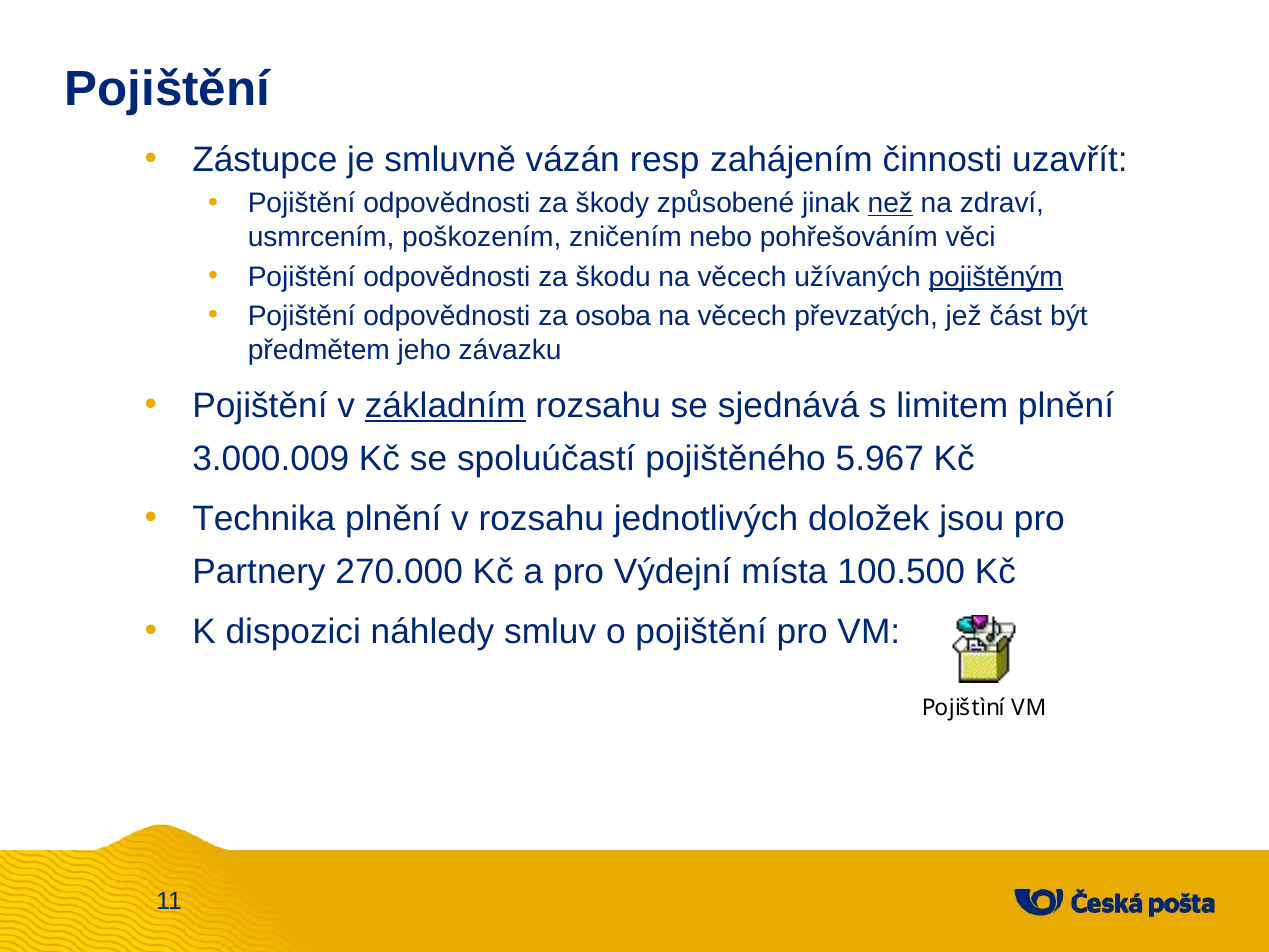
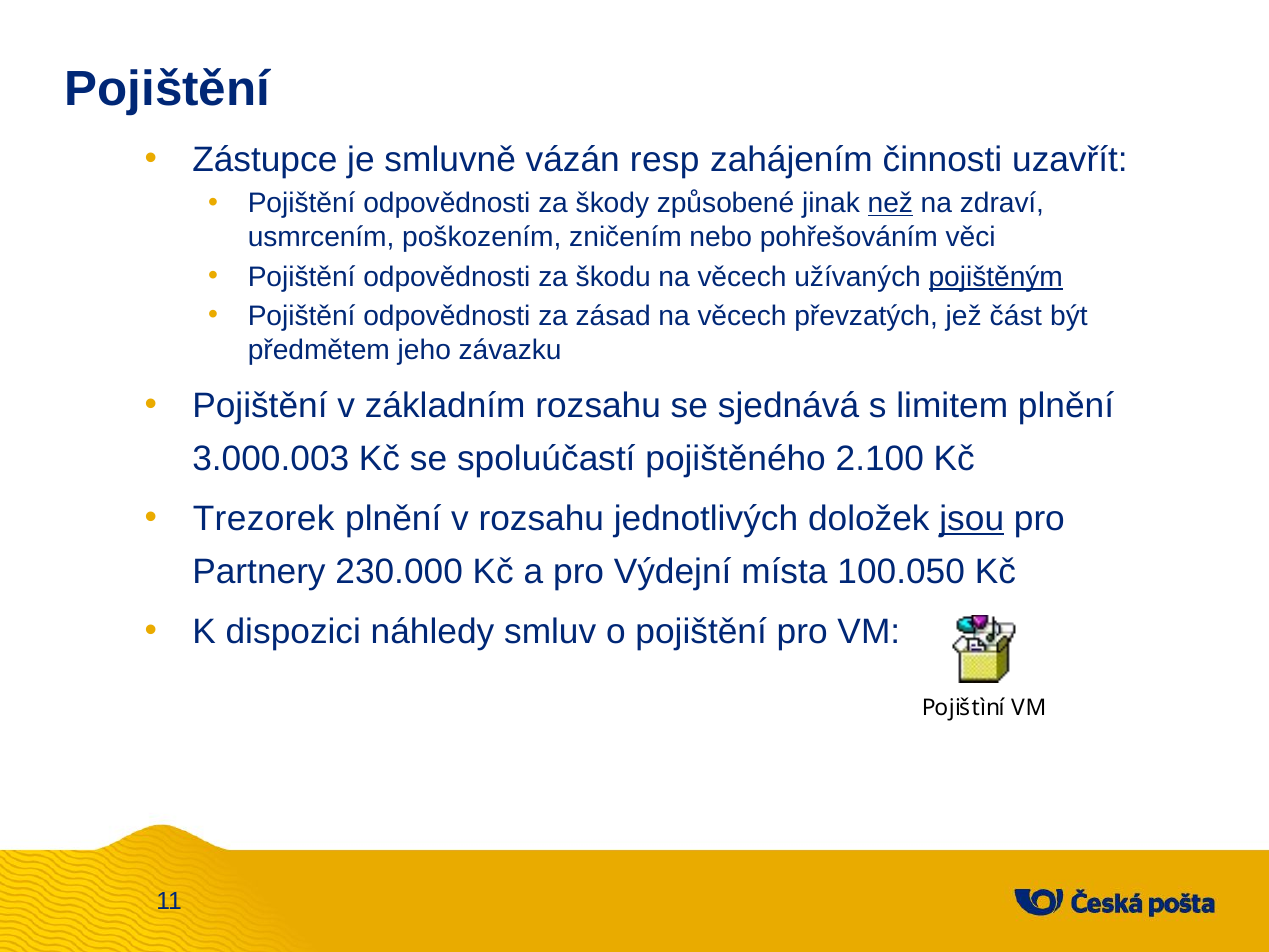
osoba: osoba -> zásad
základním underline: present -> none
3.000.009: 3.000.009 -> 3.000.003
5.967: 5.967 -> 2.100
Technika: Technika -> Trezorek
jsou underline: none -> present
270.000: 270.000 -> 230.000
100.500: 100.500 -> 100.050
